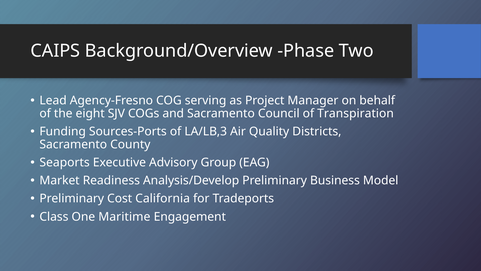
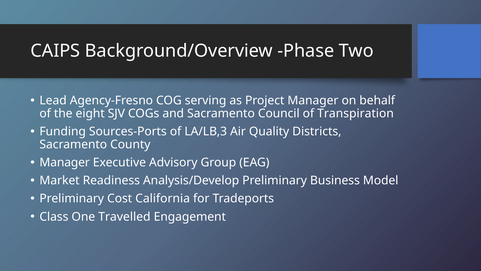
Seaports at (65, 162): Seaports -> Manager
Maritime: Maritime -> Travelled
